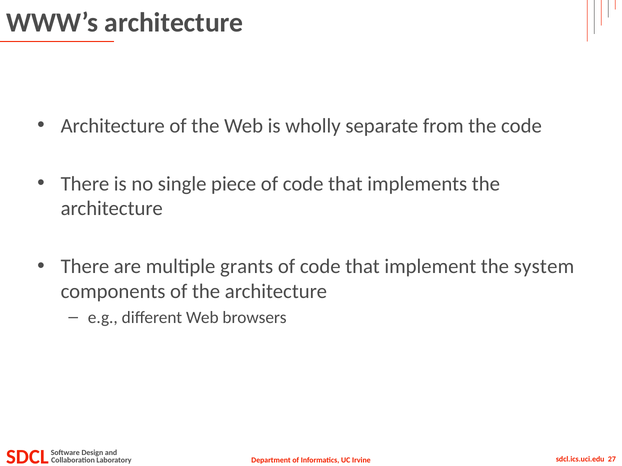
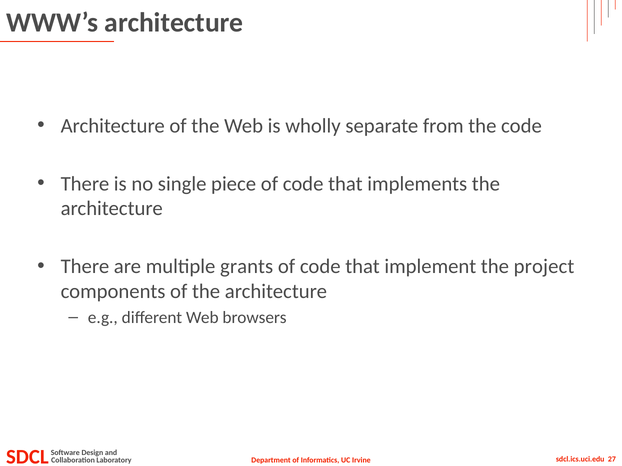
system: system -> project
